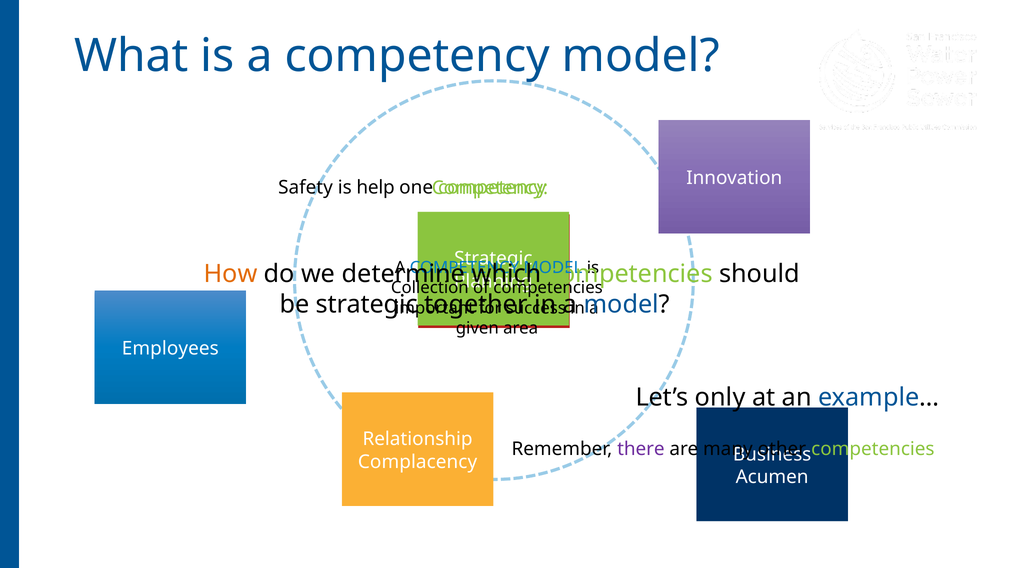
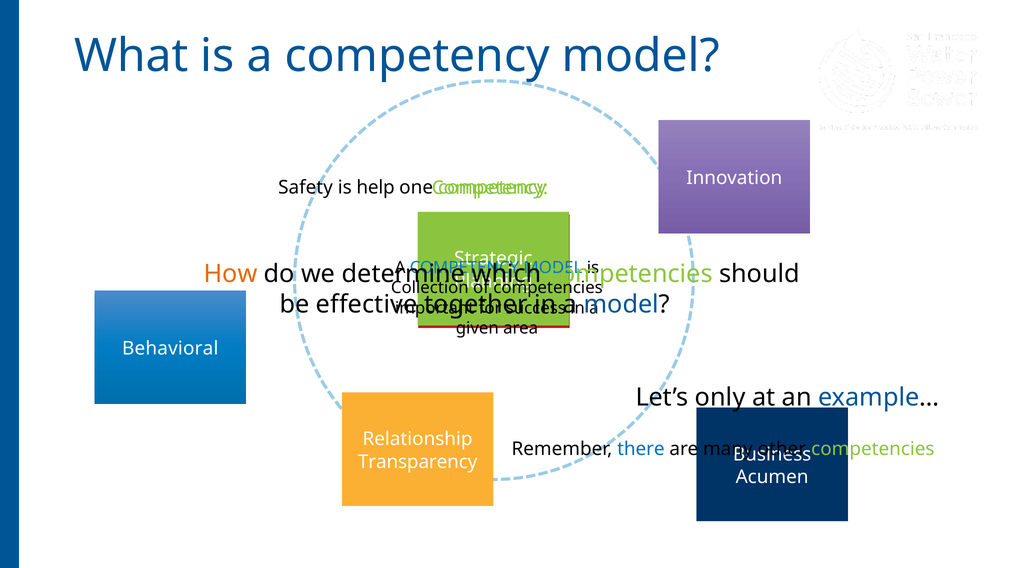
be strategic: strategic -> effective
Employees: Employees -> Behavioral
there colour: purple -> blue
Complacency: Complacency -> Transparency
